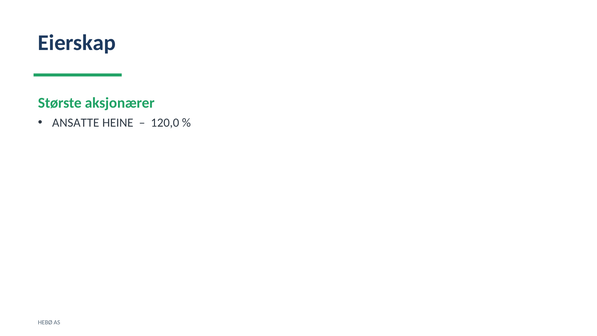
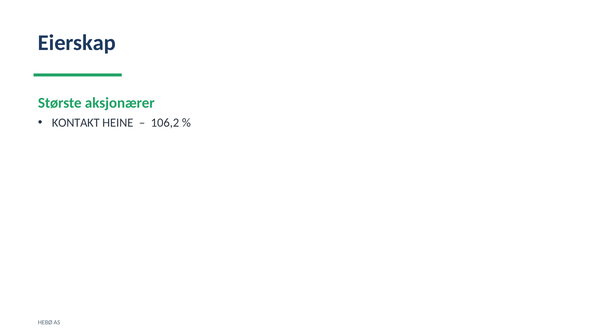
ANSATTE: ANSATTE -> KONTAKT
120,0: 120,0 -> 106,2
